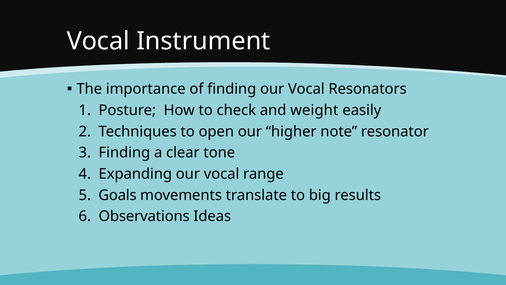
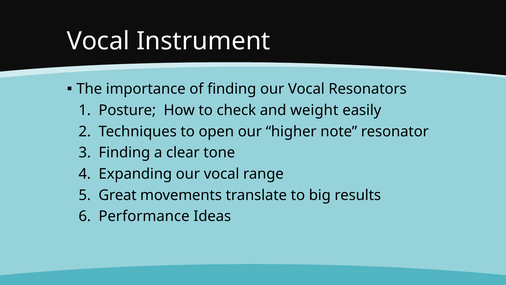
Goals: Goals -> Great
Observations: Observations -> Performance
